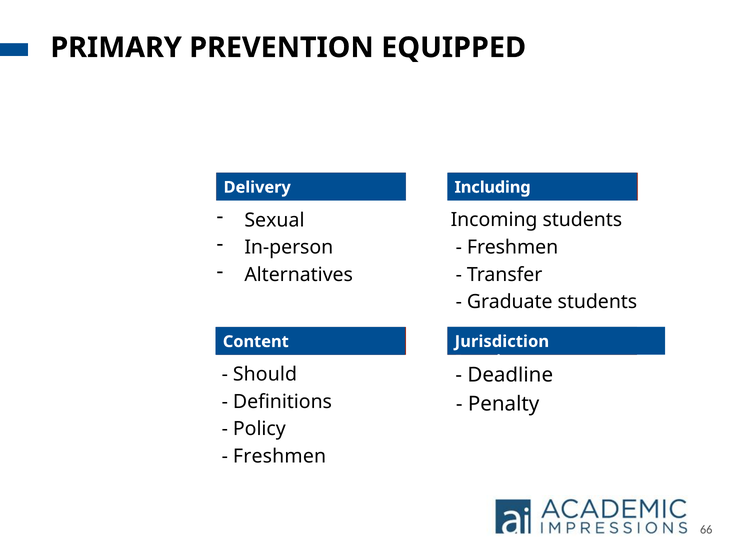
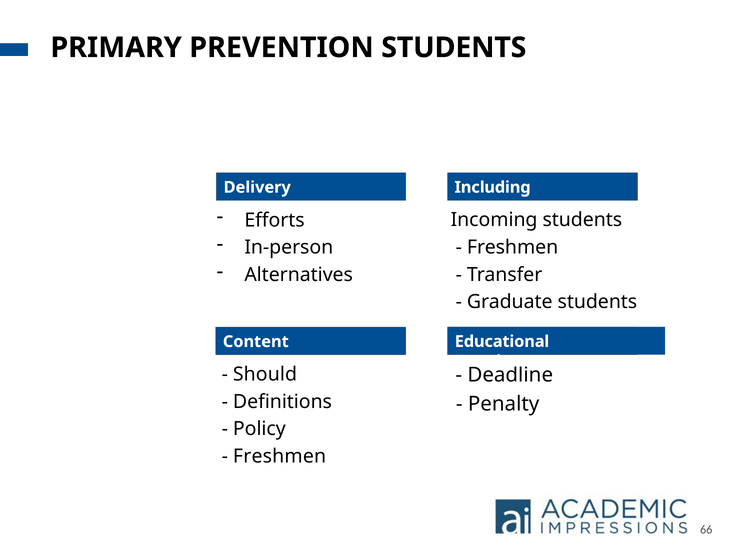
PREVENTION EQUIPPED: EQUIPPED -> STUDENTS
Sexual: Sexual -> Efforts
Jurisdiction: Jurisdiction -> Educational
